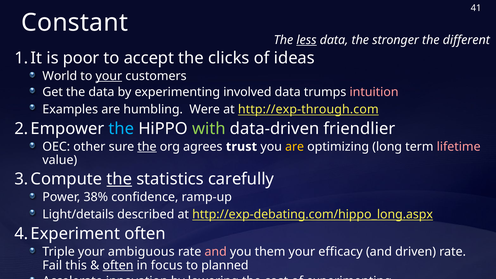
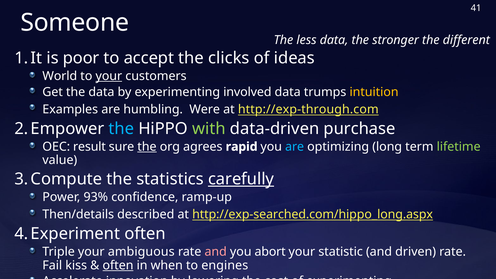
Constant: Constant -> Someone
less underline: present -> none
intuition colour: pink -> yellow
friendlier: friendlier -> purchase
other: other -> result
trust: trust -> rapid
are at (295, 147) colour: yellow -> light blue
lifetime colour: pink -> light green
the at (119, 179) underline: present -> none
carefully underline: none -> present
38%: 38% -> 93%
Light/details: Light/details -> Then/details
http://exp-debating.com/hippo_long.aspx: http://exp-debating.com/hippo_long.aspx -> http://exp-searched.com/hippo_long.aspx
them: them -> abort
efficacy: efficacy -> statistic
this: this -> kiss
focus: focus -> when
planned: planned -> engines
